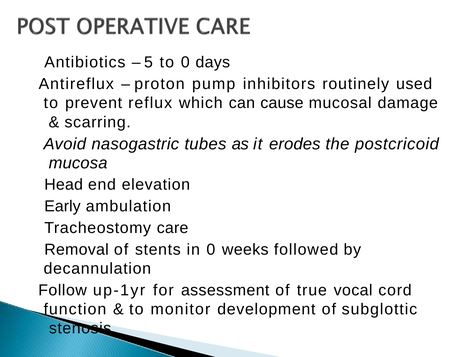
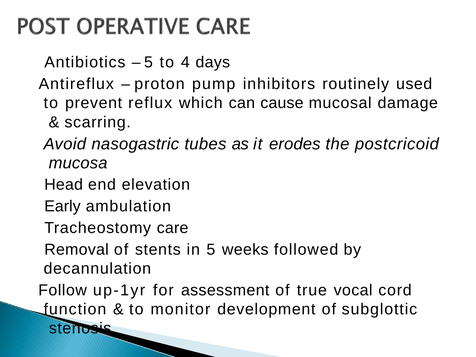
to 0: 0 -> 4
in 0: 0 -> 5
